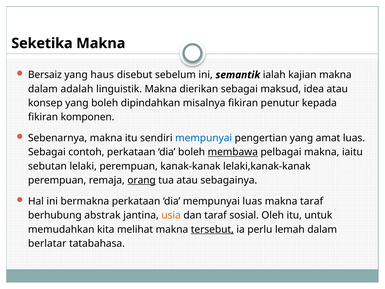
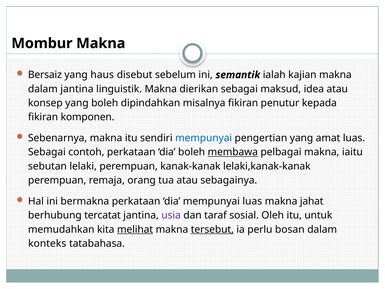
Seketika: Seketika -> Mombur
dalam adalah: adalah -> jantina
orang underline: present -> none
makna taraf: taraf -> jahat
abstrak: abstrak -> tercatat
usia colour: orange -> purple
melihat underline: none -> present
lemah: lemah -> bosan
berlatar: berlatar -> konteks
